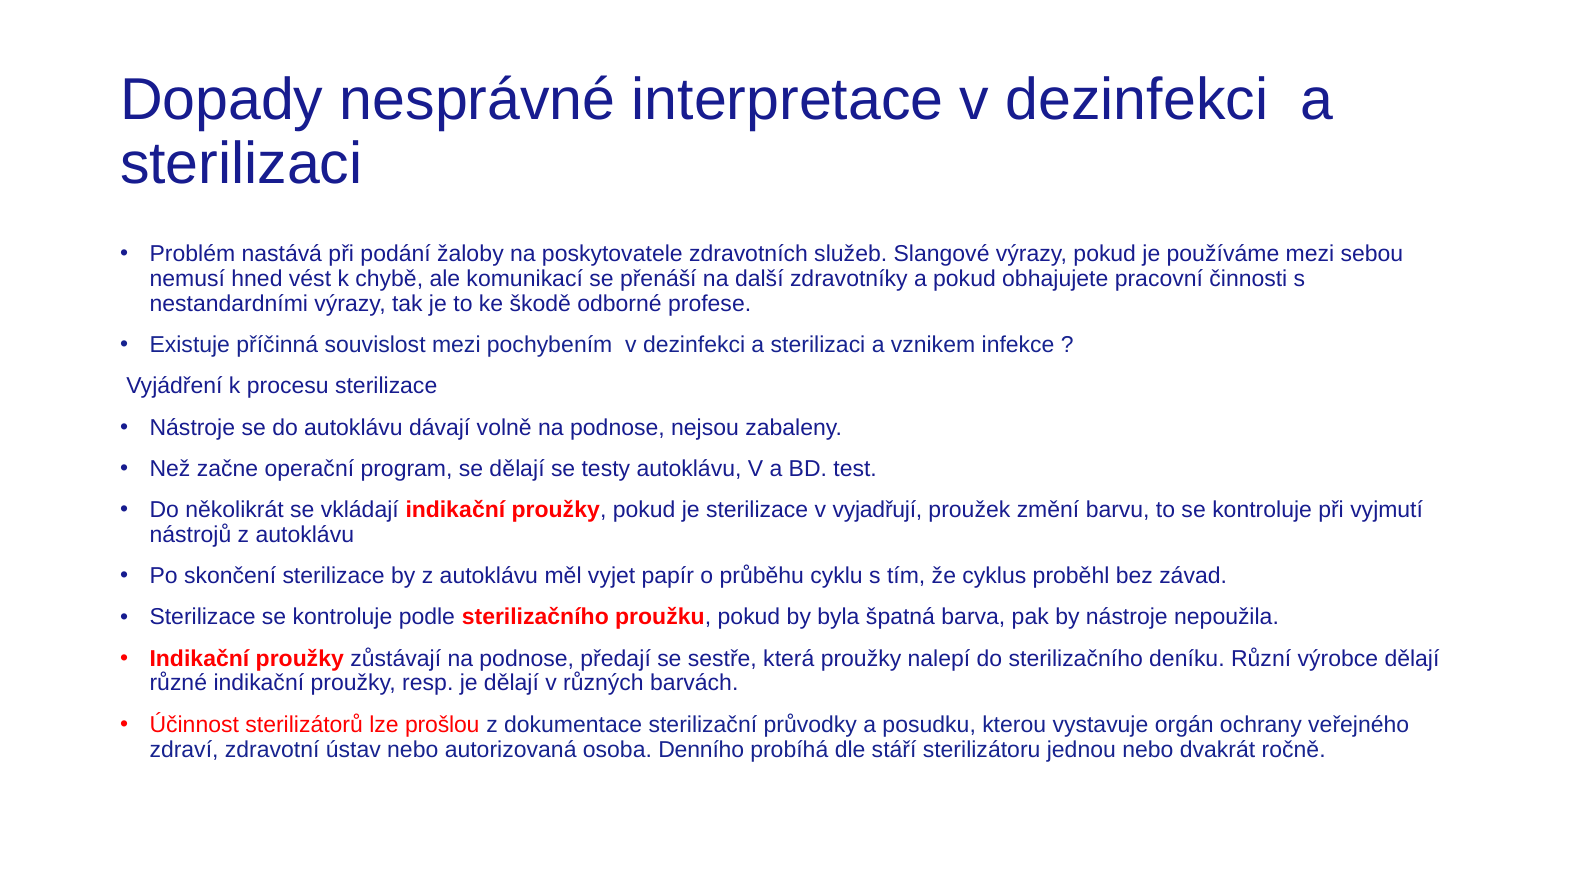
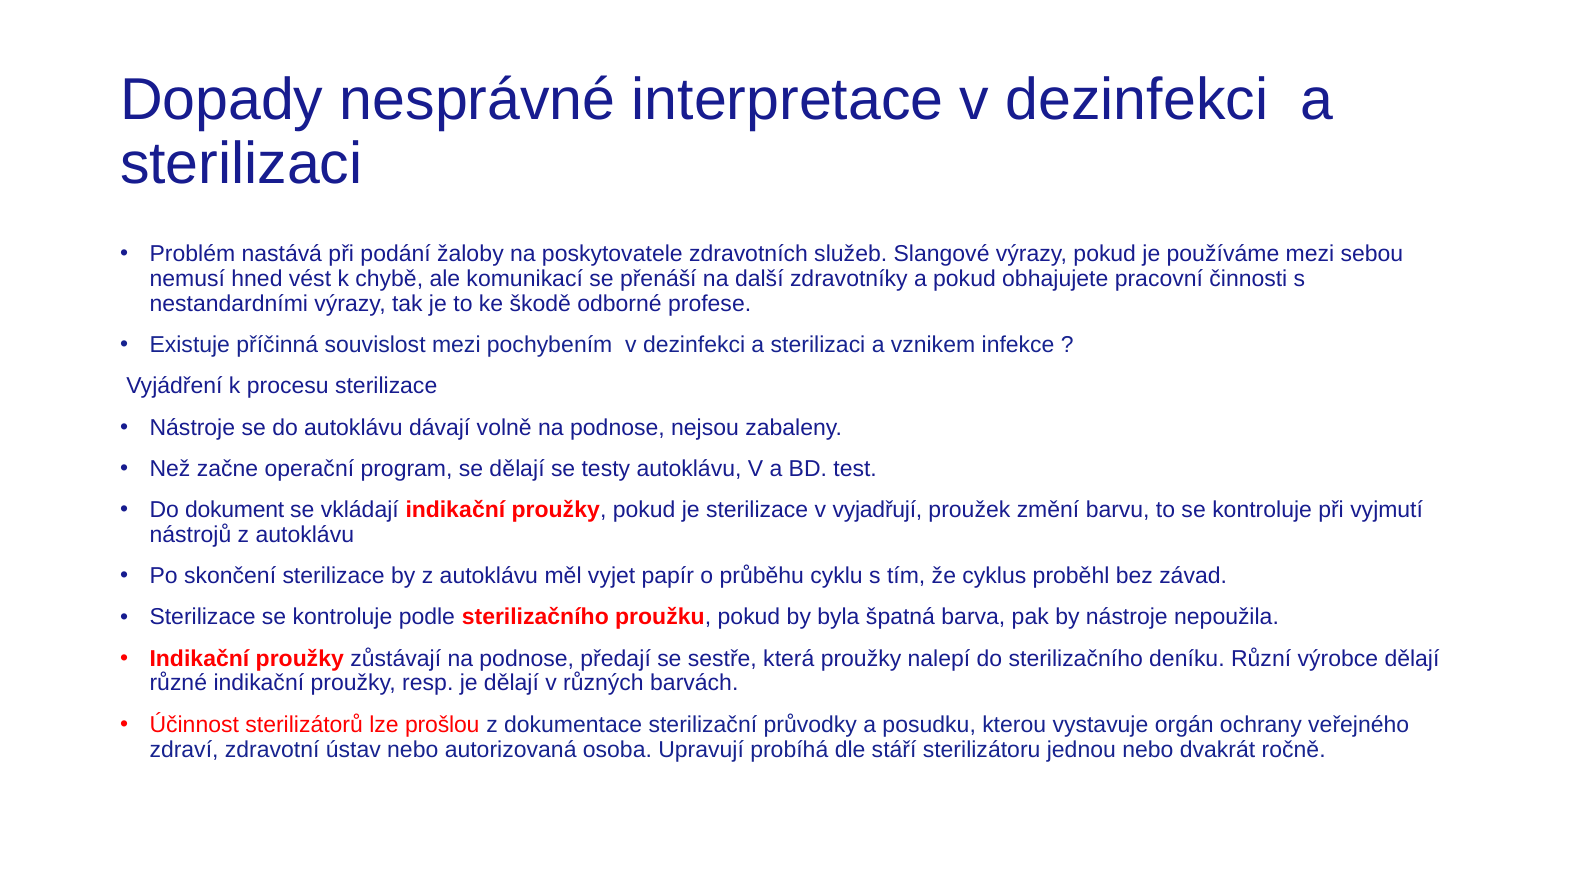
několikrát: několikrát -> dokument
Denního: Denního -> Upravují
